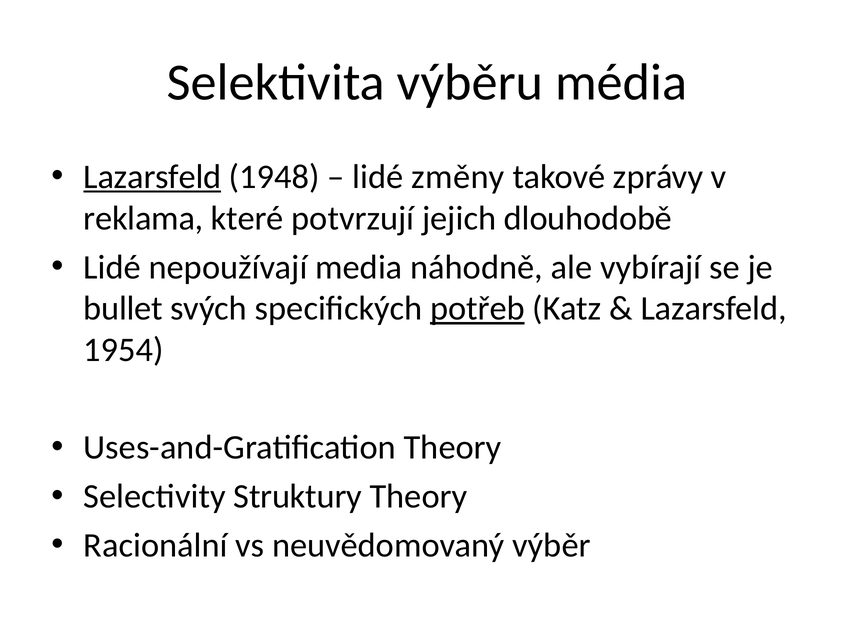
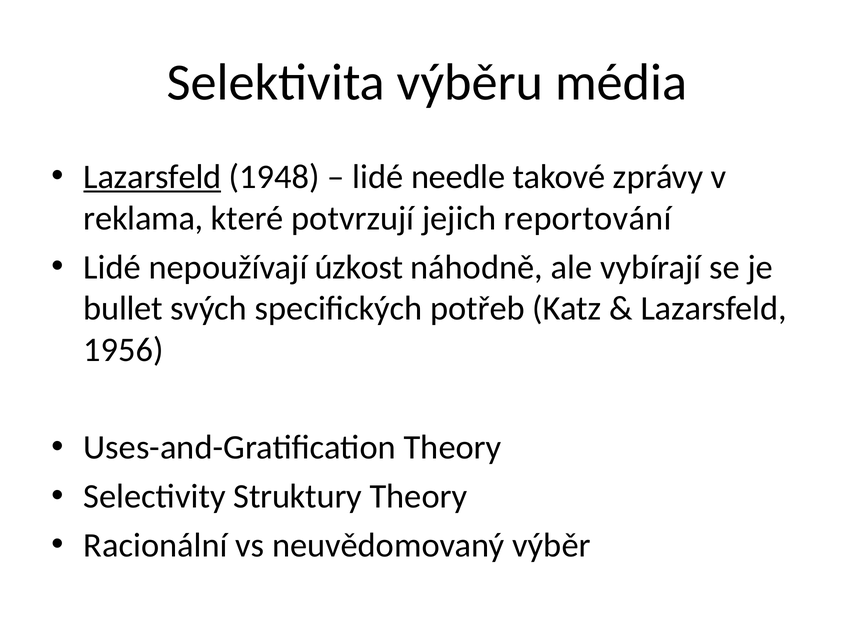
změny: změny -> needle
dlouhodobě: dlouhodobě -> reportování
media: media -> úzkost
potřeb underline: present -> none
1954: 1954 -> 1956
